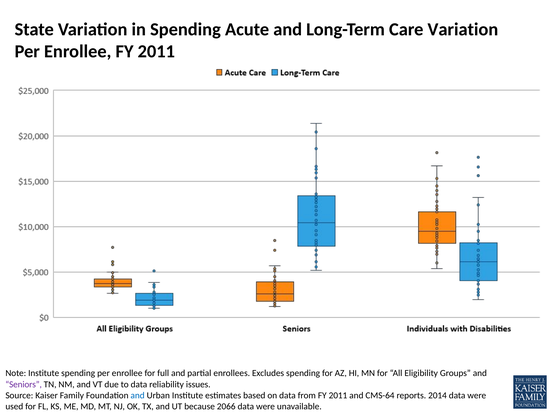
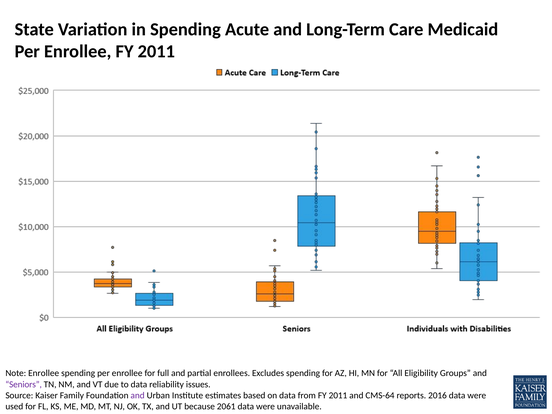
Care Variation: Variation -> Medicaid
Note Institute: Institute -> Enrollee
and at (138, 395) colour: blue -> purple
2014: 2014 -> 2016
2066: 2066 -> 2061
